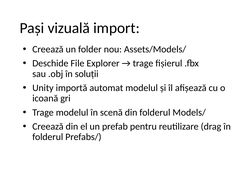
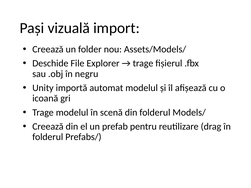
soluții: soluții -> negru
